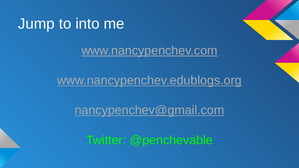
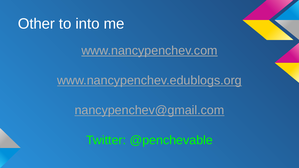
Jump: Jump -> Other
